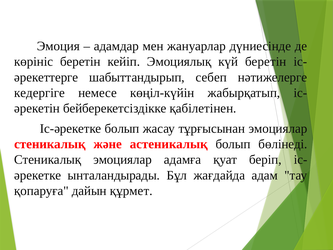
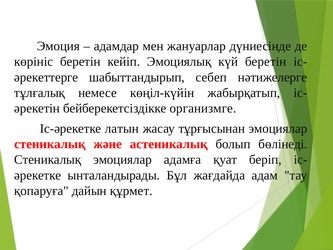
кедергiге: кедергiге -> тұлғалық
қабiлетiнен: қабiлетiнен -> организмге
Iс-əрекетке болып: болып -> латын
